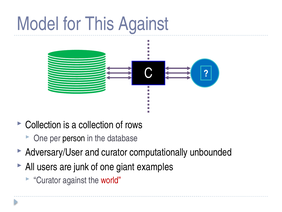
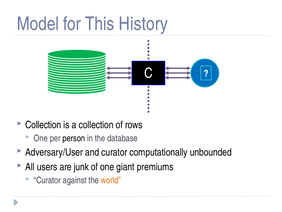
This Against: Against -> History
examples: examples -> premiums
world colour: red -> orange
